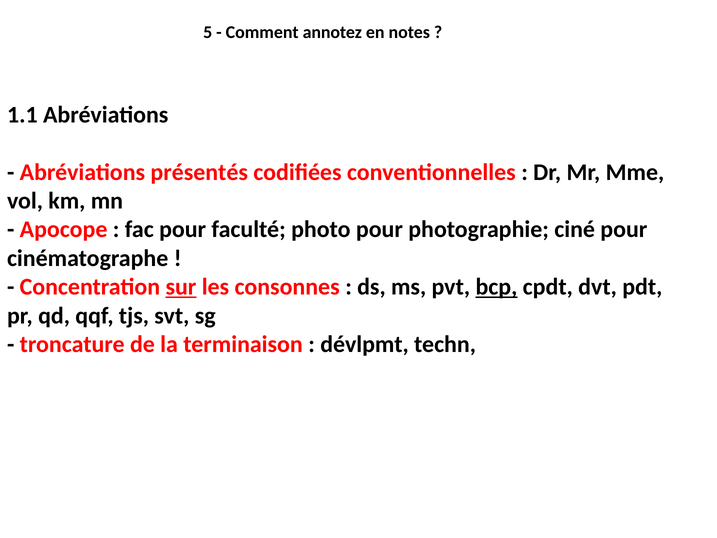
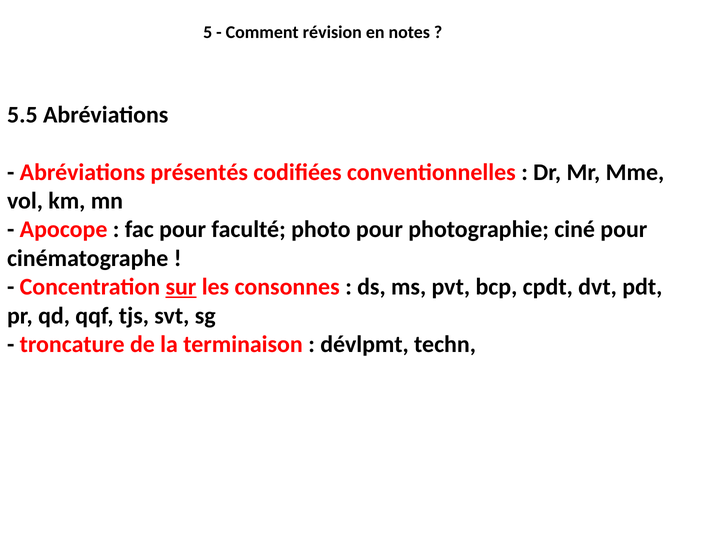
annotez: annotez -> révision
1.1: 1.1 -> 5.5
bcp underline: present -> none
